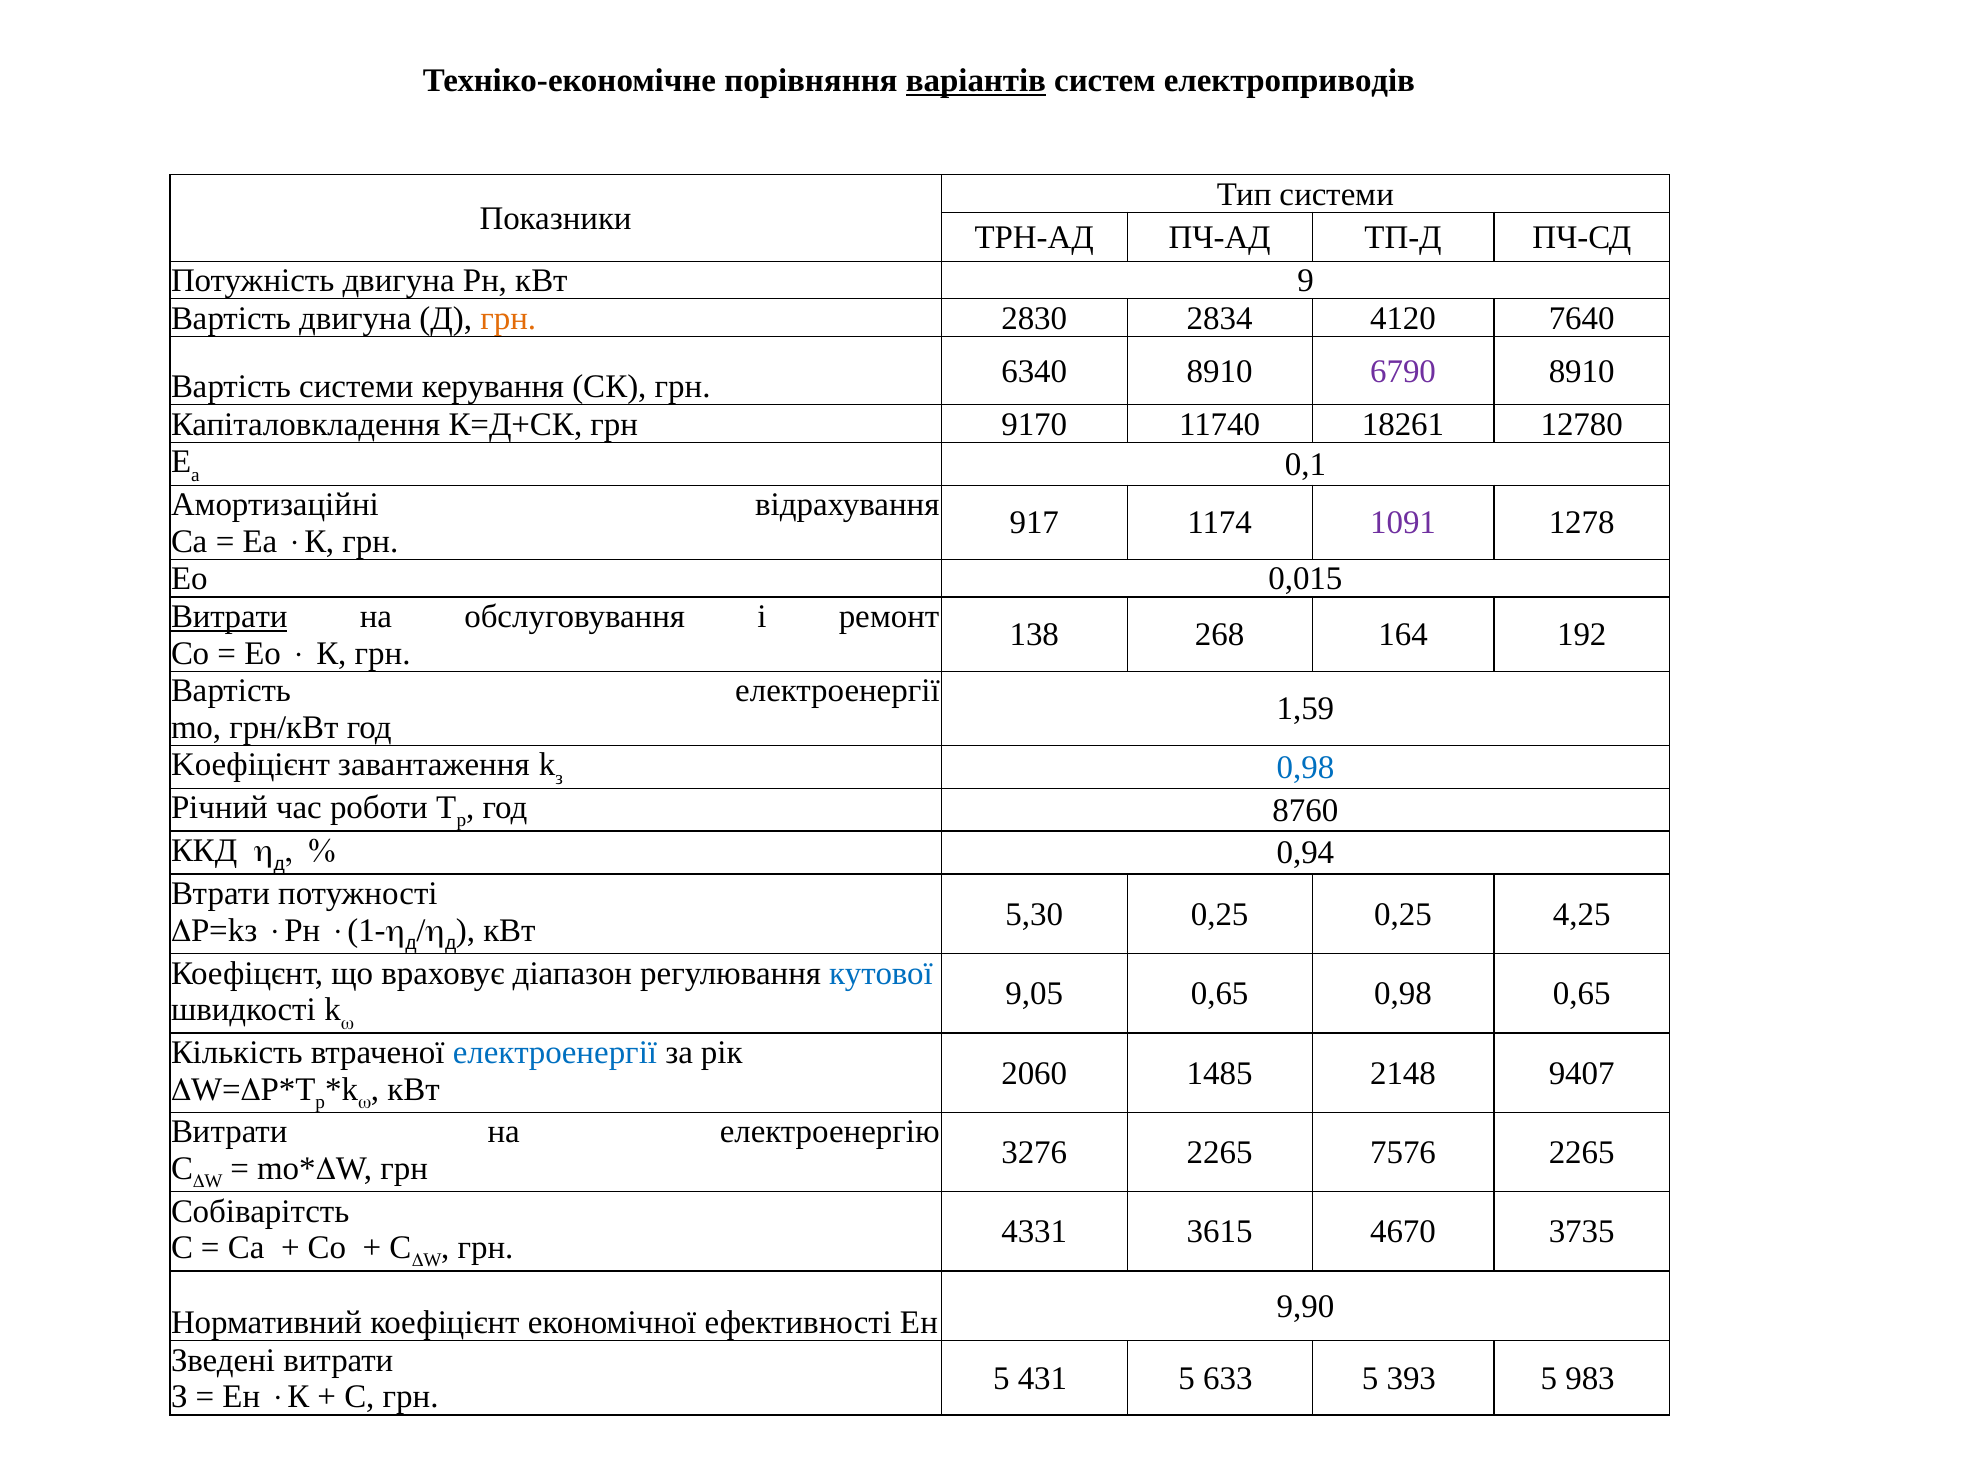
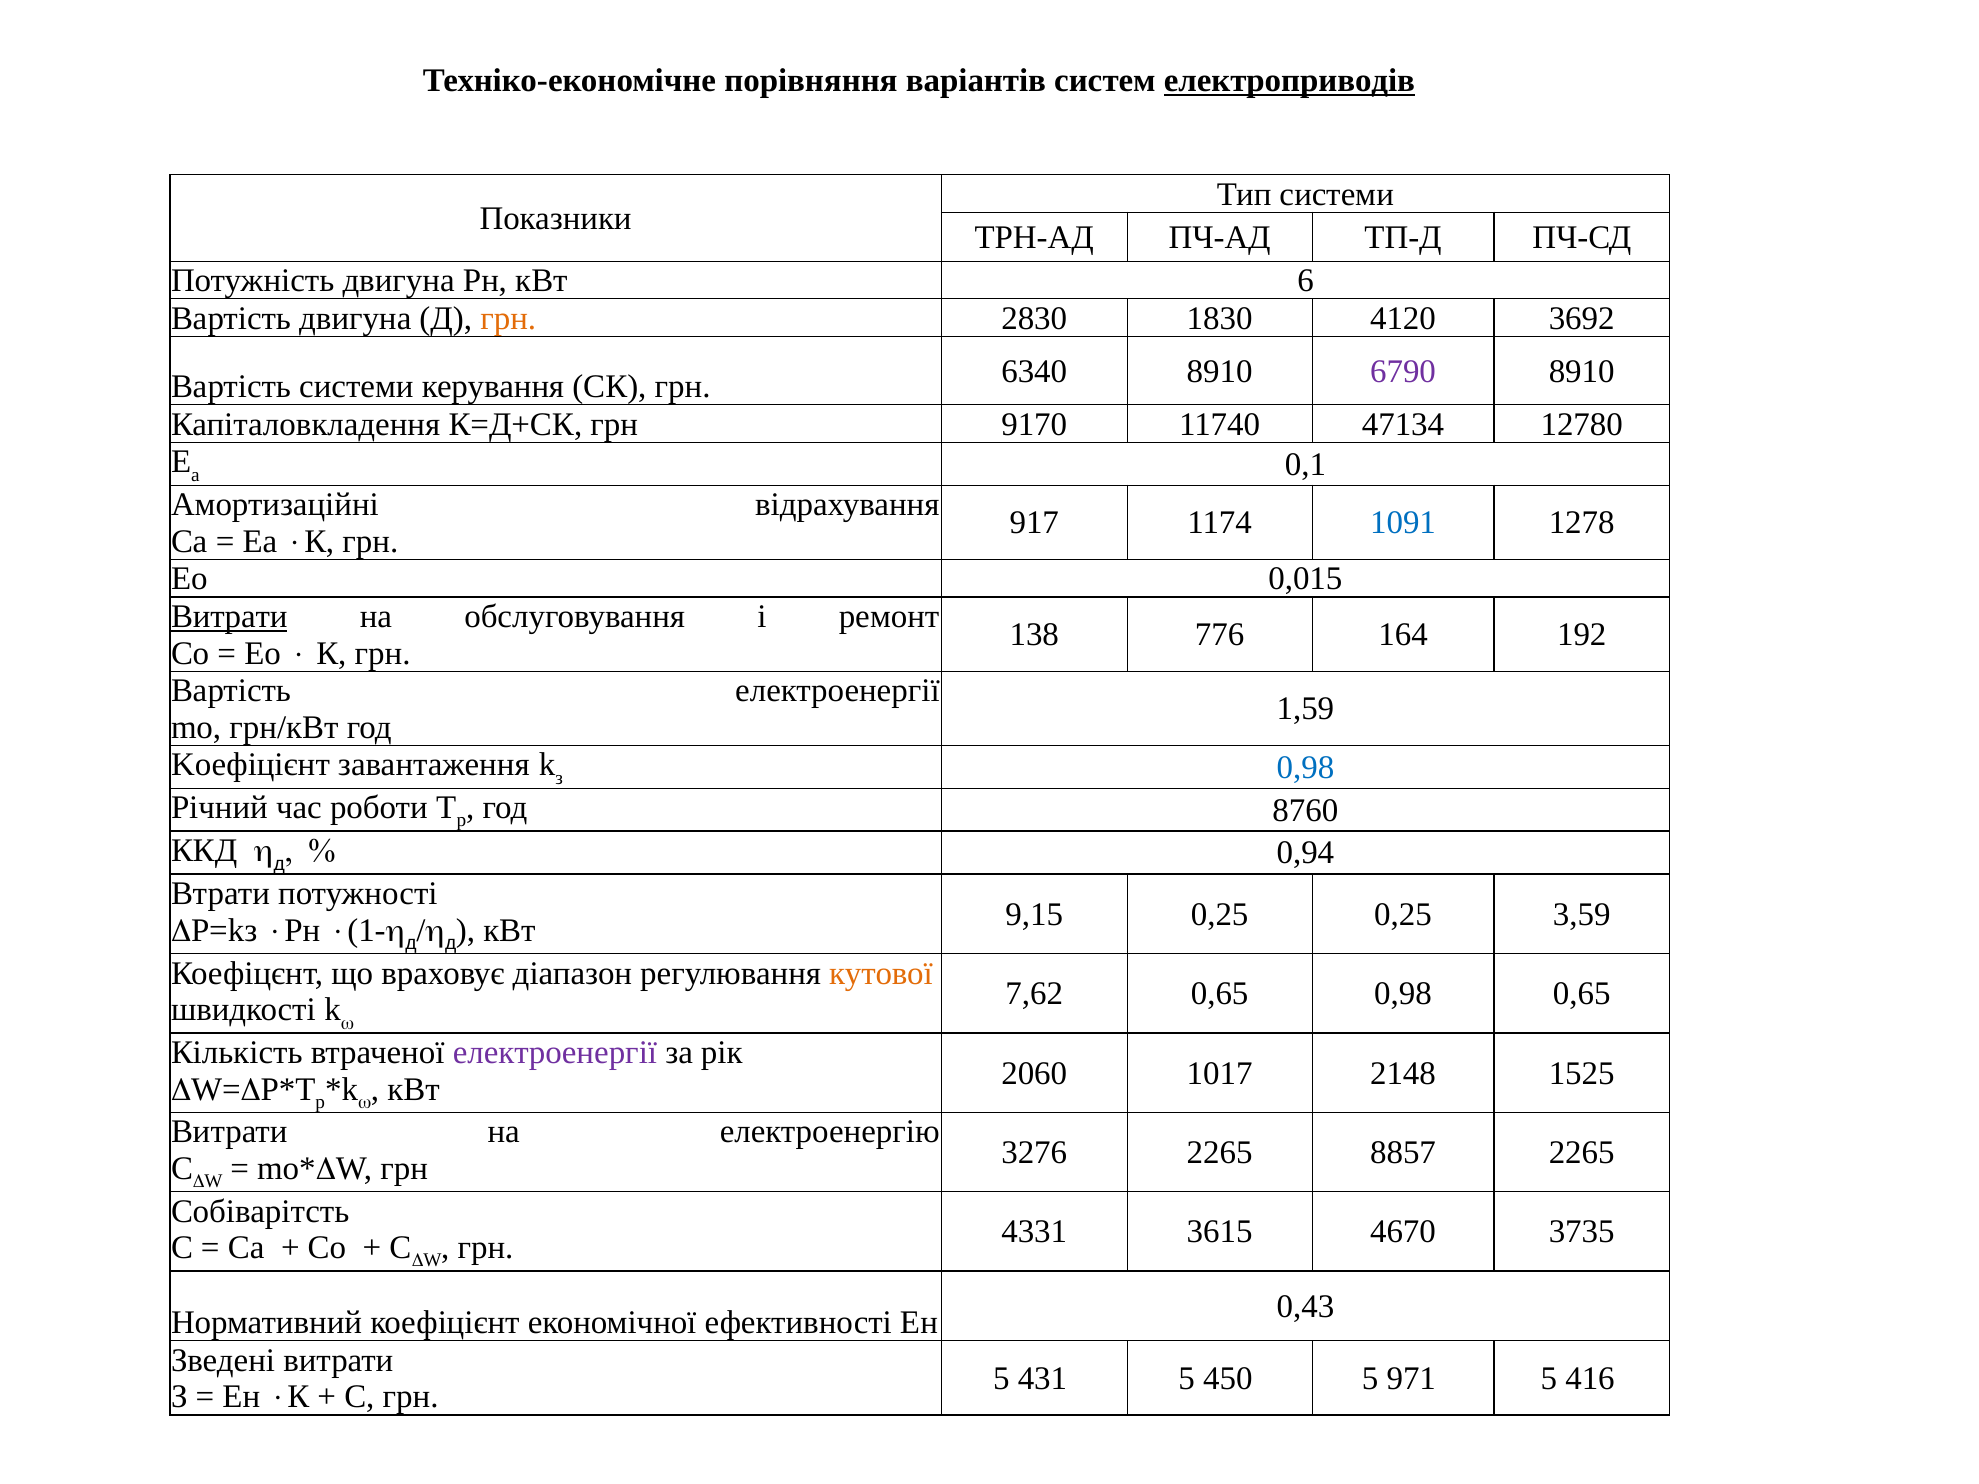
варіантів underline: present -> none
електроприводів underline: none -> present
9: 9 -> 6
2834: 2834 -> 1830
7640: 7640 -> 3692
18261: 18261 -> 47134
1091 colour: purple -> blue
268: 268 -> 776
5,30: 5,30 -> 9,15
4,25: 4,25 -> 3,59
кутової colour: blue -> orange
9,05: 9,05 -> 7,62
електроенергії at (555, 1053) colour: blue -> purple
1485: 1485 -> 1017
9407: 9407 -> 1525
7576: 7576 -> 8857
9,90: 9,90 -> 0,43
633: 633 -> 450
393: 393 -> 971
983: 983 -> 416
